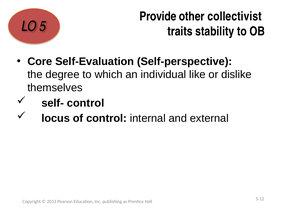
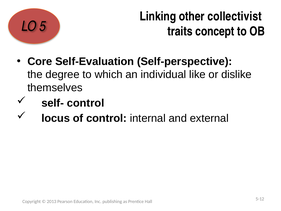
Provide: Provide -> Linking
stability: stability -> concept
